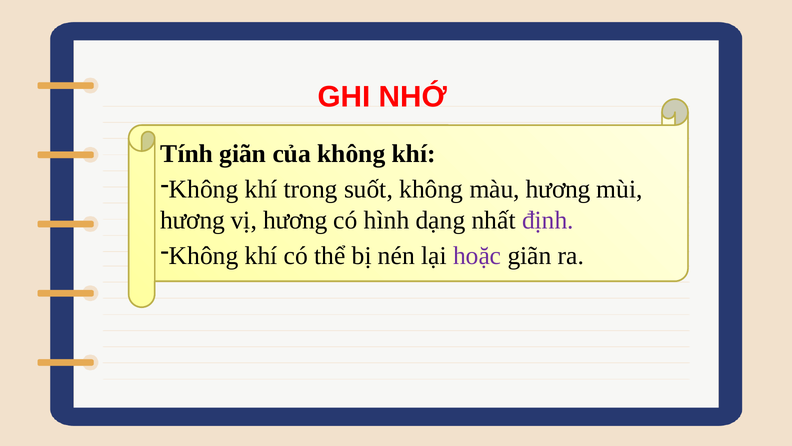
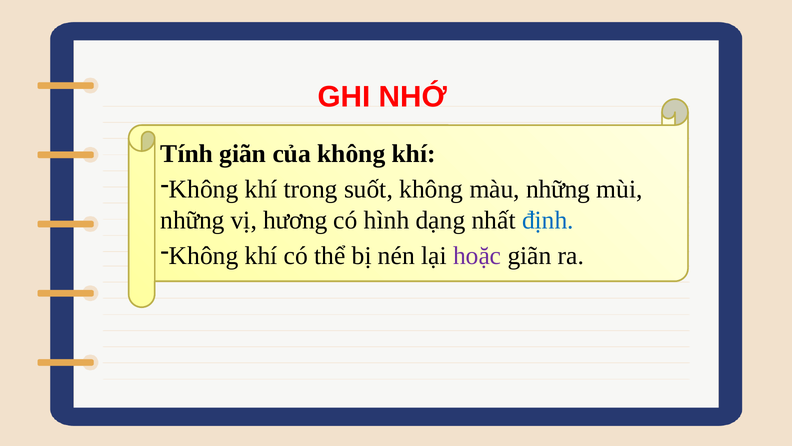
màu hương: hương -> những
hương at (193, 220): hương -> những
định colour: purple -> blue
